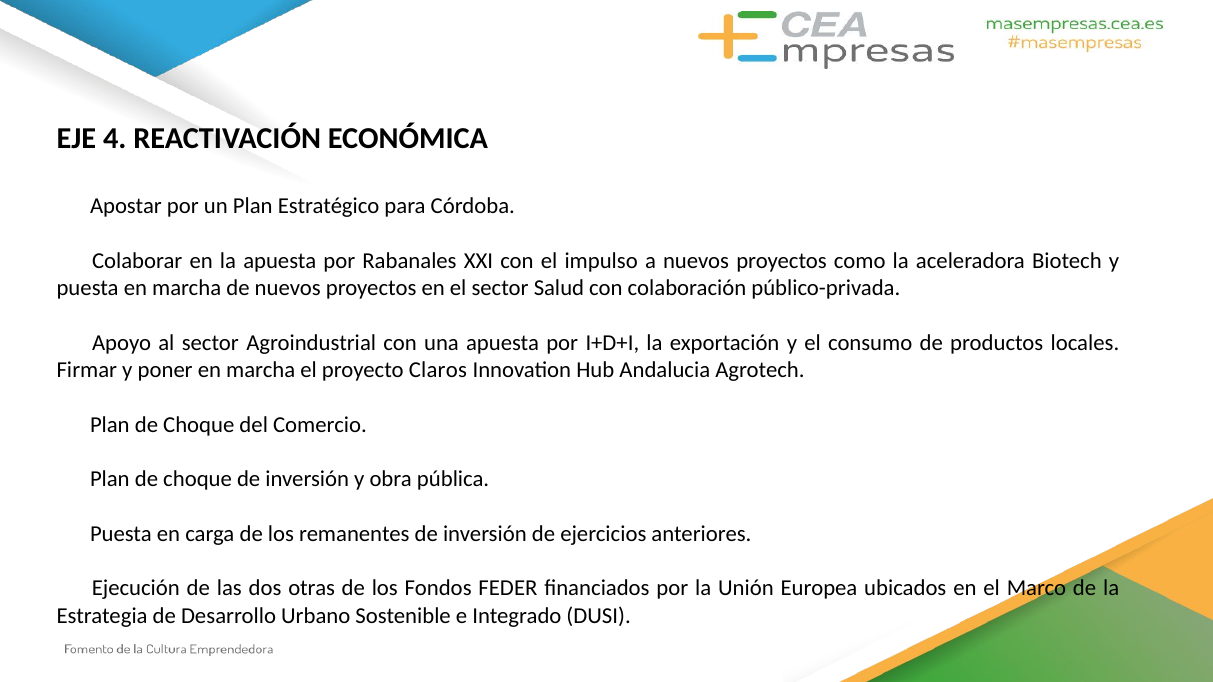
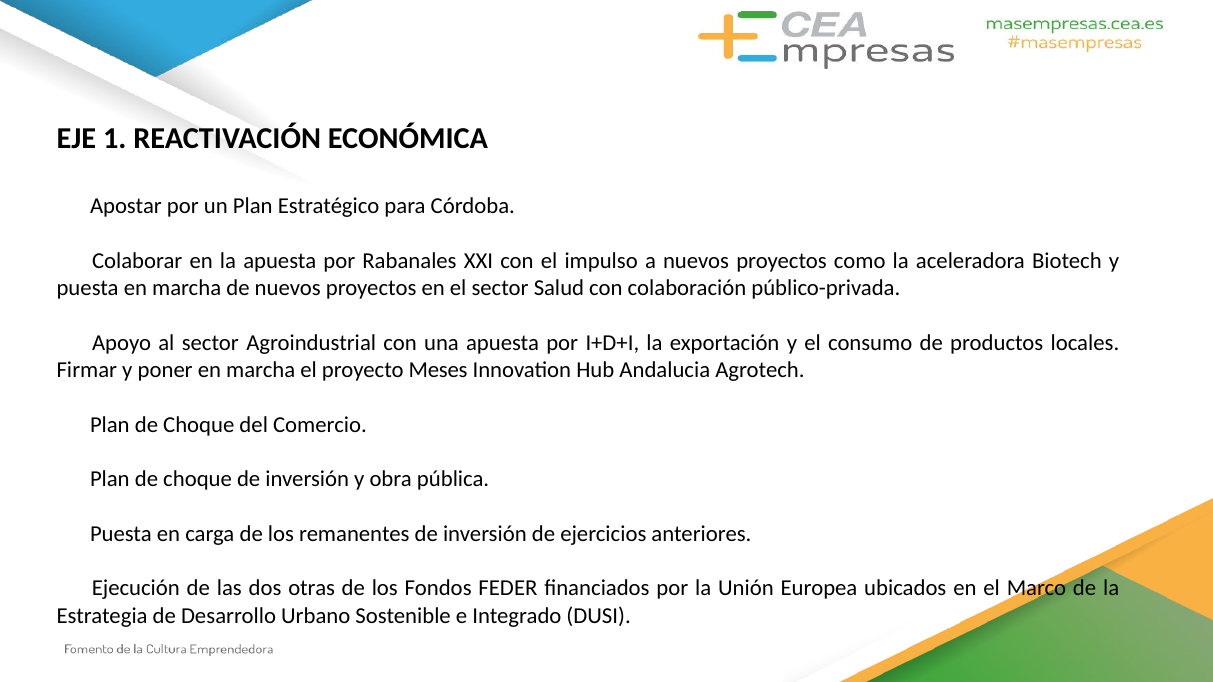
4: 4 -> 1
Claros: Claros -> Meses
